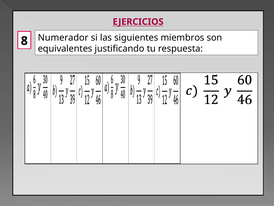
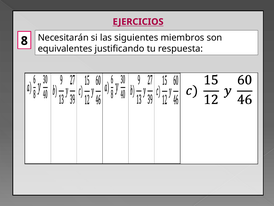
Numerador: Numerador -> Necesitarán
